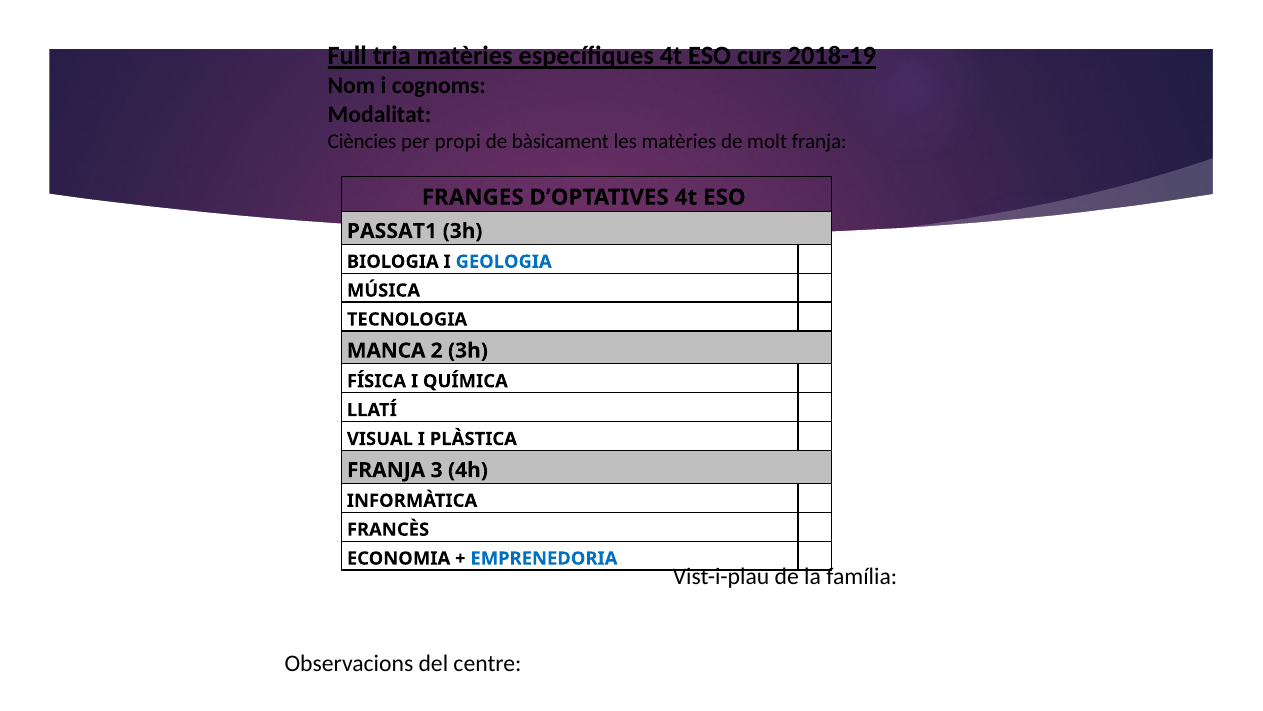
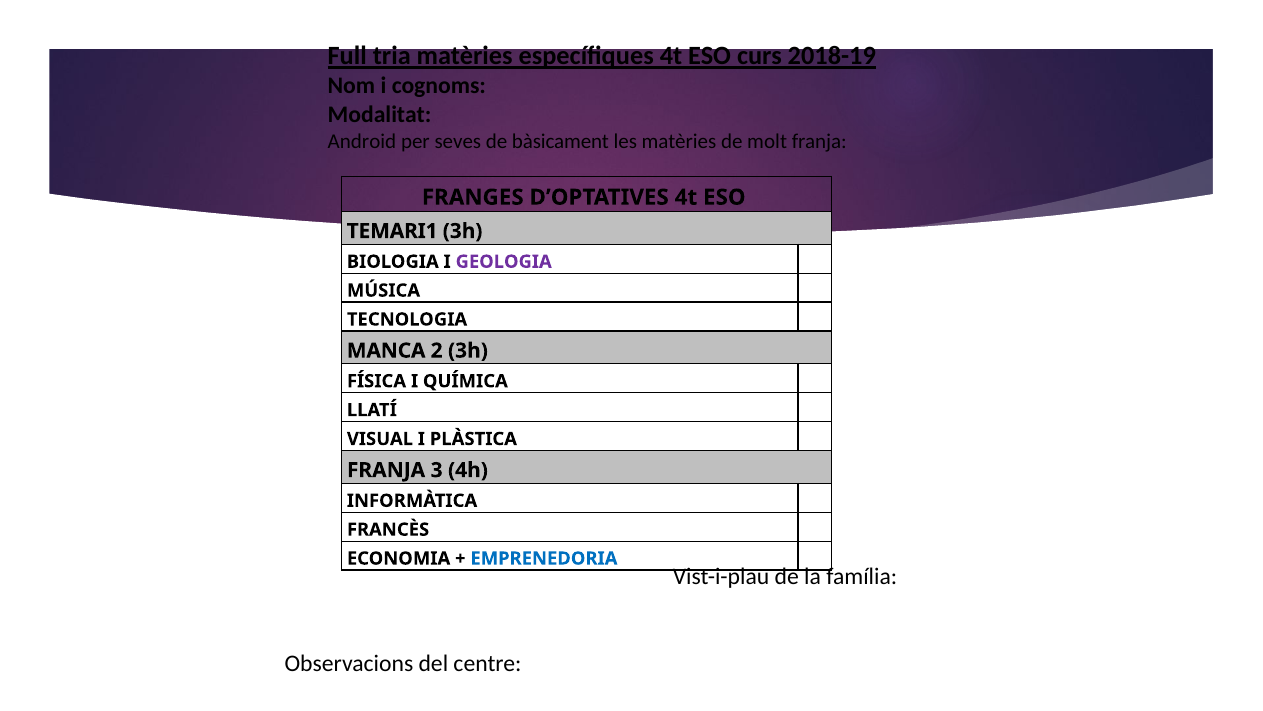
Ciències: Ciències -> Android
propi: propi -> seves
PASSAT1: PASSAT1 -> TEMARI1
GEOLOGIA colour: blue -> purple
